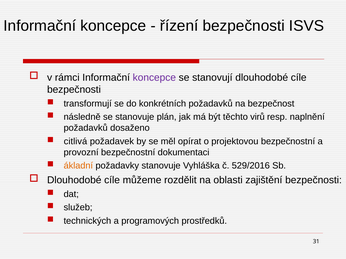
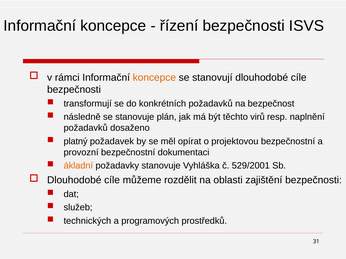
koncepce at (154, 78) colour: purple -> orange
citlivá: citlivá -> platný
529/2016: 529/2016 -> 529/2001
